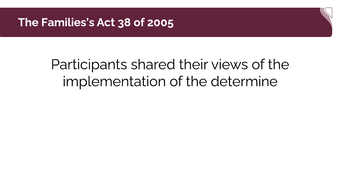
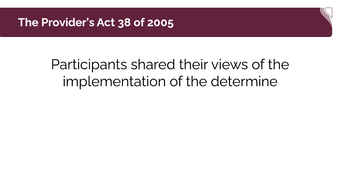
Families’s: Families’s -> Provider’s
